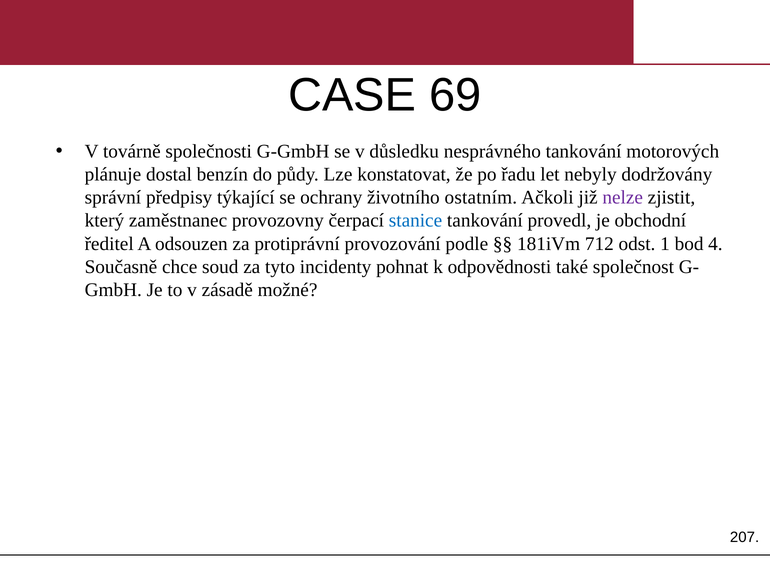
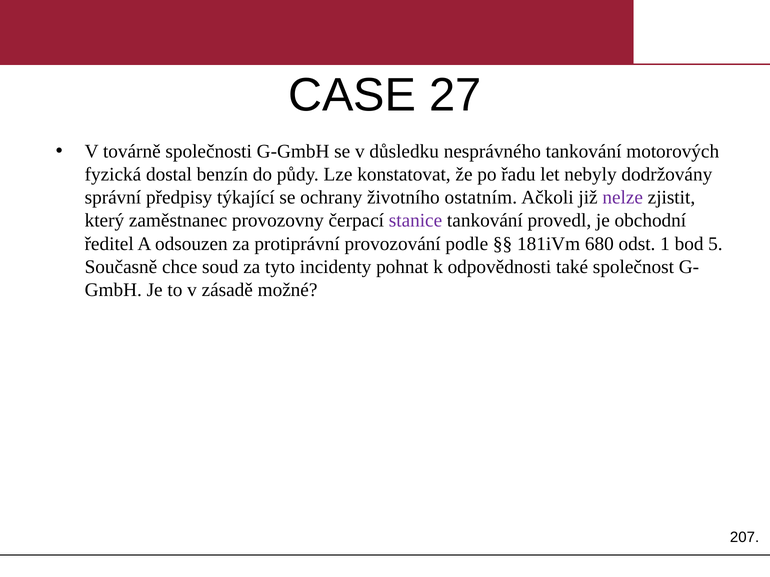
69: 69 -> 27
plánuje: plánuje -> fyzická
stanice colour: blue -> purple
712: 712 -> 680
4: 4 -> 5
